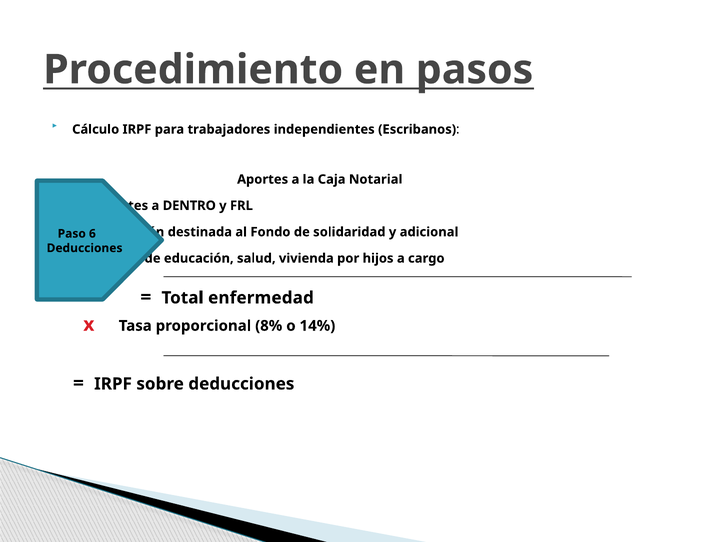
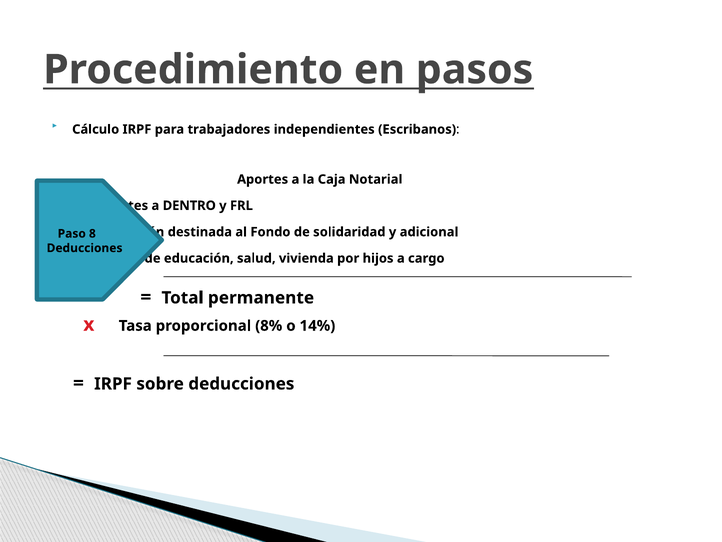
6: 6 -> 8
enfermedad: enfermedad -> permanente
